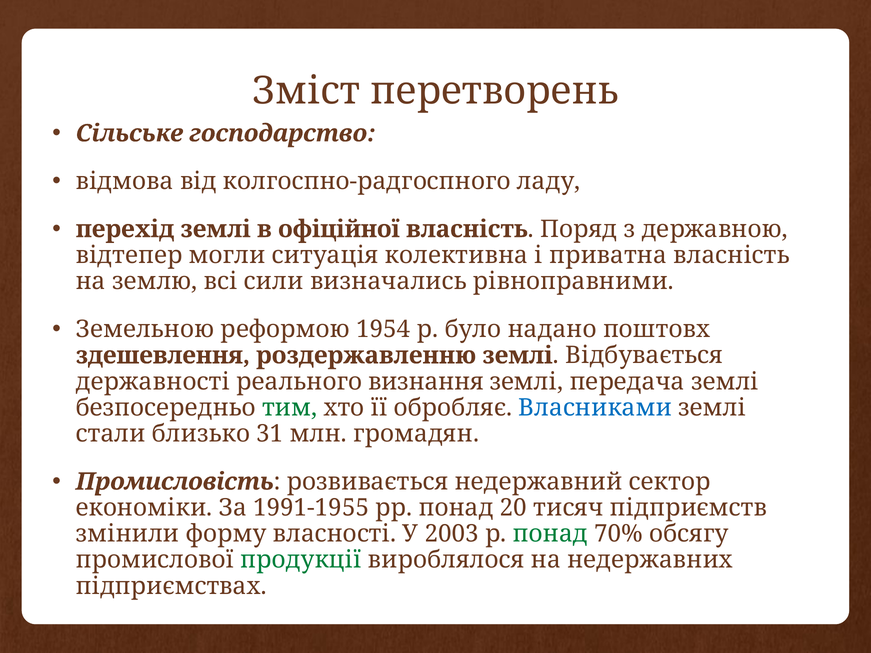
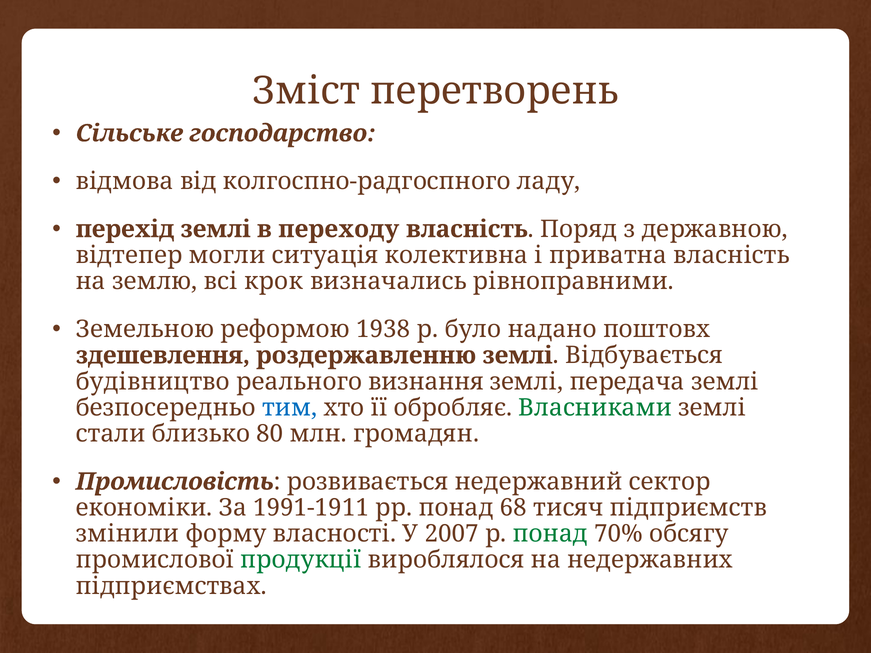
офіційної: офіційної -> переходу
сили: сили -> крок
1954: 1954 -> 1938
державності: державності -> будівництво
тим colour: green -> blue
Власниками colour: blue -> green
31: 31 -> 80
1991-1955: 1991-1955 -> 1991-1911
20: 20 -> 68
2003: 2003 -> 2007
